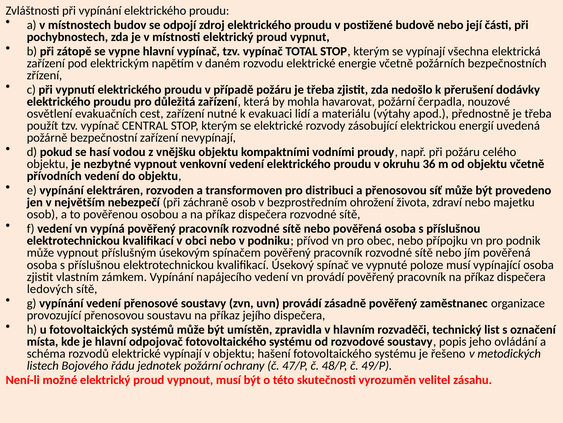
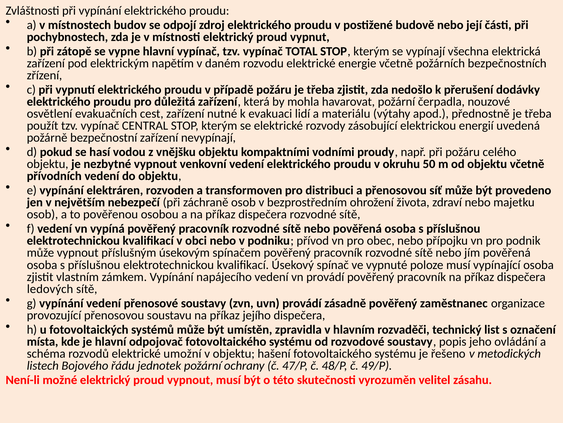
36: 36 -> 50
elektrické vypínají: vypínají -> umožní
